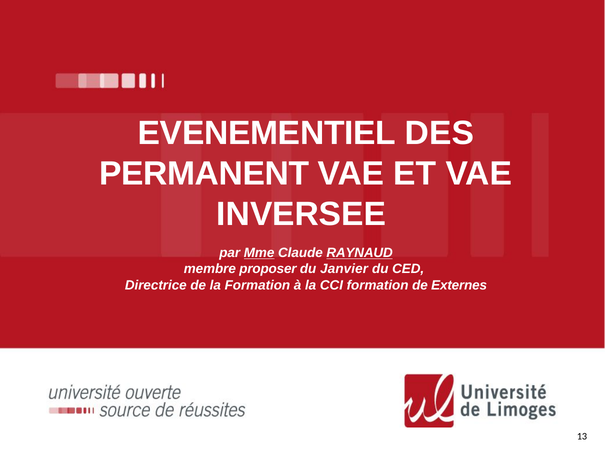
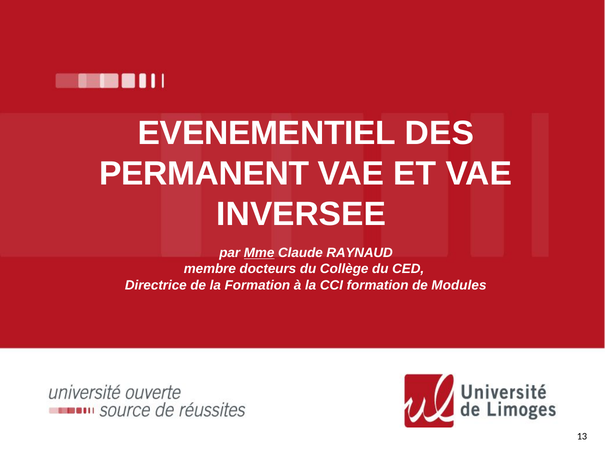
RAYNAUD underline: present -> none
proposer: proposer -> docteurs
Janvier: Janvier -> Collège
Externes: Externes -> Modules
